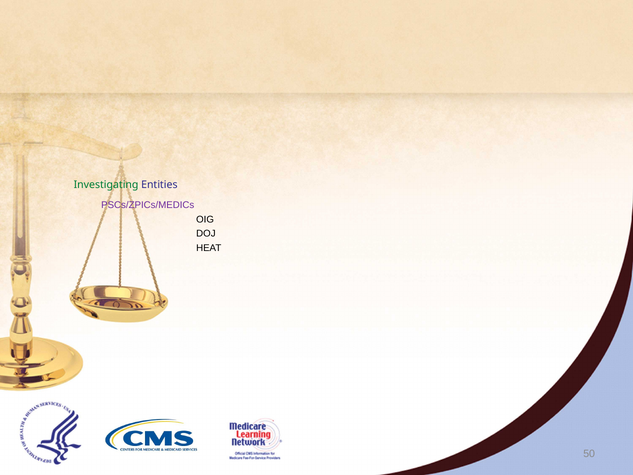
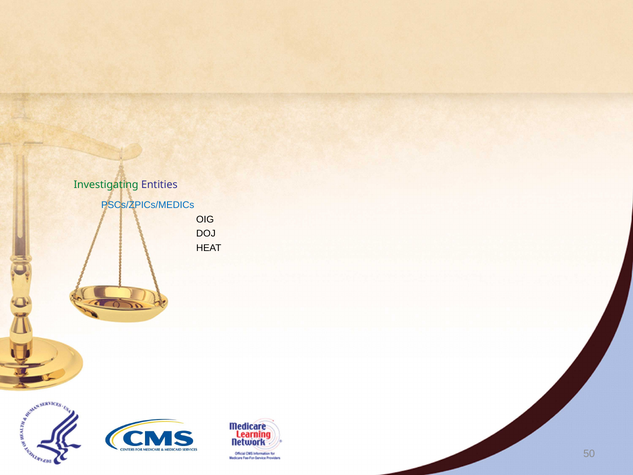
PSCs/ZPICs/MEDICs colour: purple -> blue
